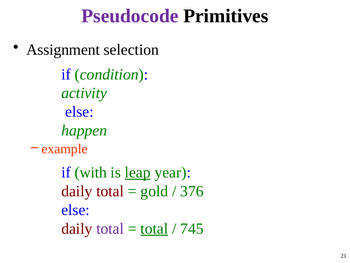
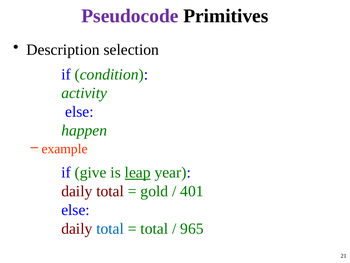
Assignment: Assignment -> Description
with: with -> give
376: 376 -> 401
total at (110, 228) colour: purple -> blue
total at (154, 228) underline: present -> none
745: 745 -> 965
